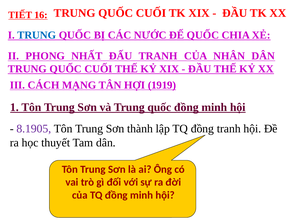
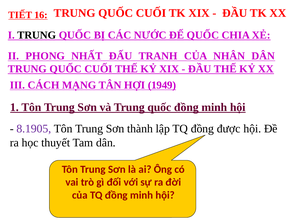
TRUNG at (37, 35) colour: blue -> black
1919: 1919 -> 1949
đồng tranh: tranh -> được
